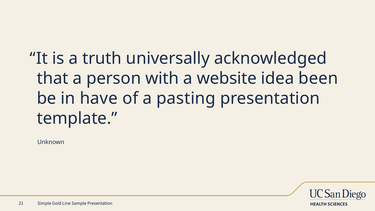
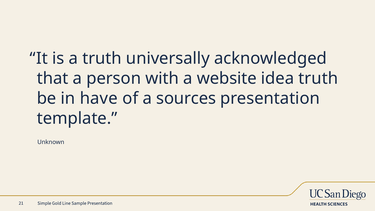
idea been: been -> truth
pasting: pasting -> sources
